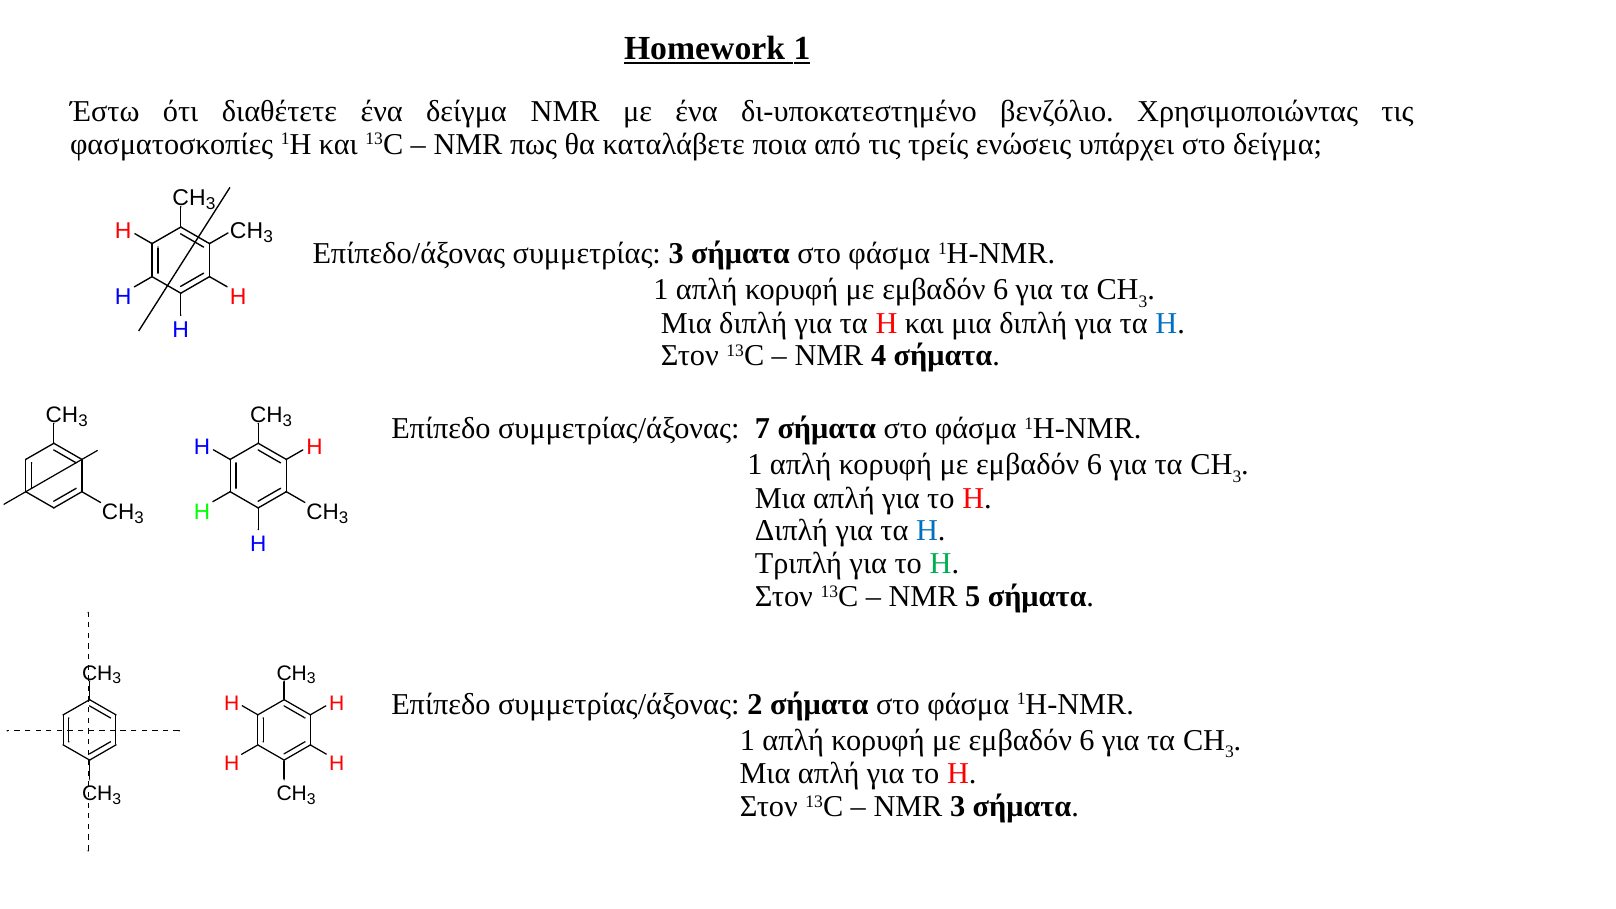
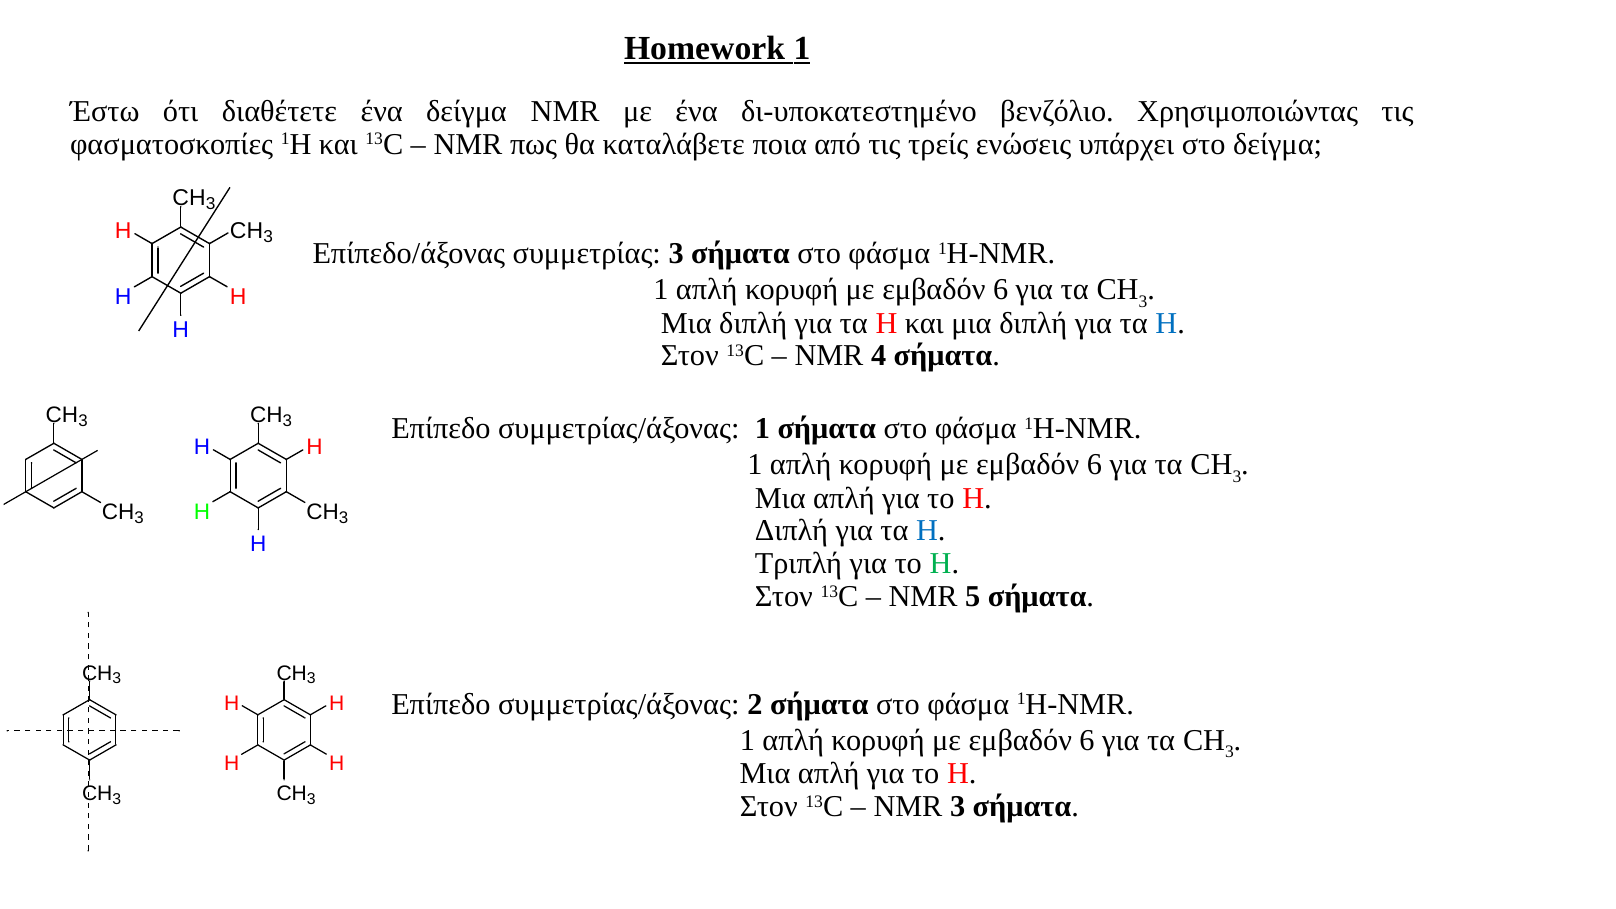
συμμετρίας/άξονας 7: 7 -> 1
